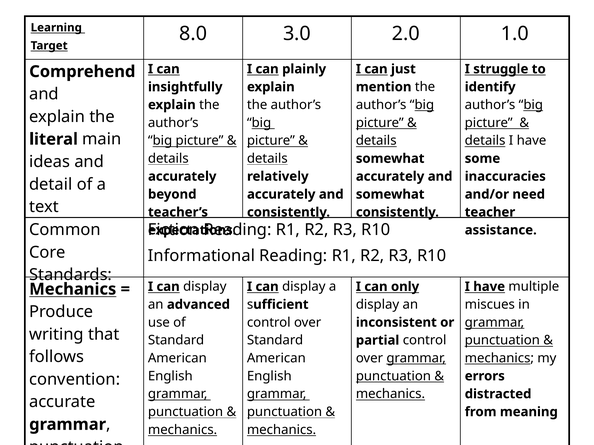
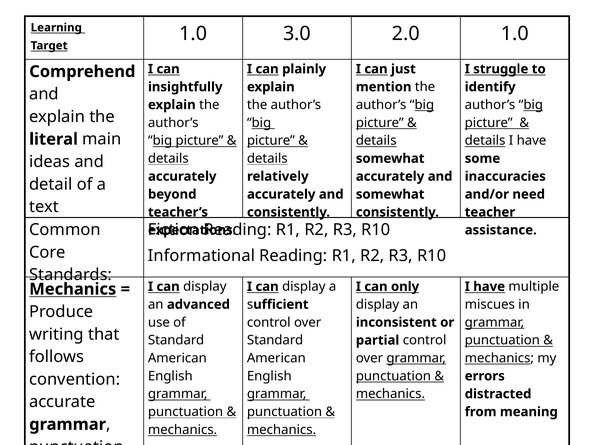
8.0 at (193, 34): 8.0 -> 1.0
